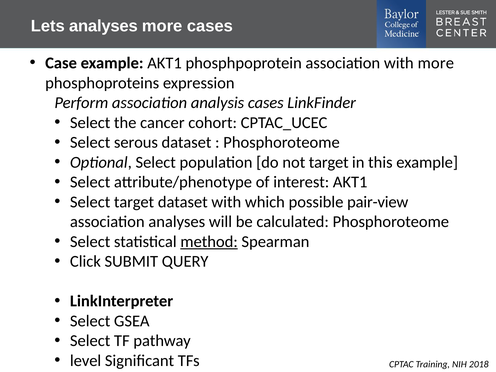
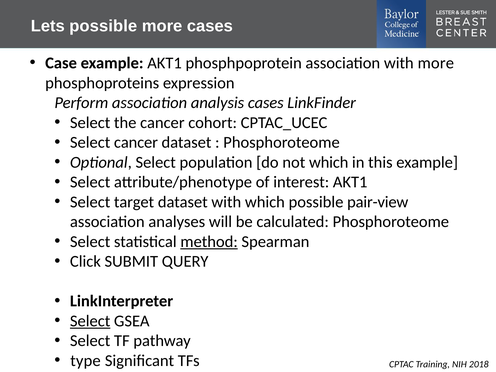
Lets analyses: analyses -> possible
Select serous: serous -> cancer
not target: target -> which
Select at (90, 321) underline: none -> present
level: level -> type
